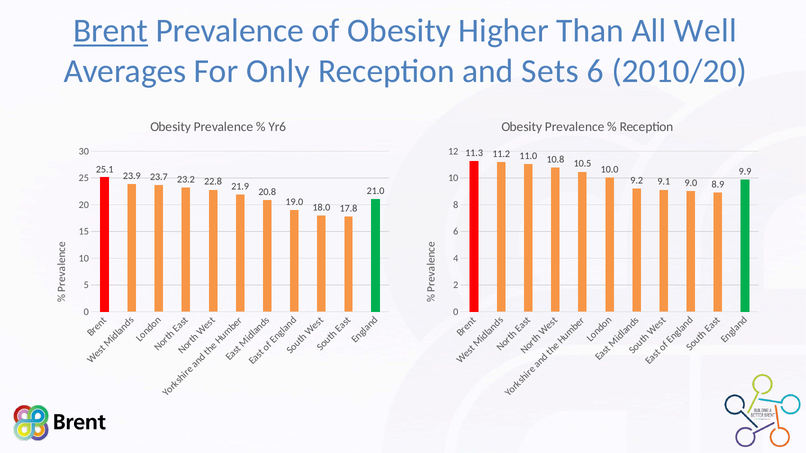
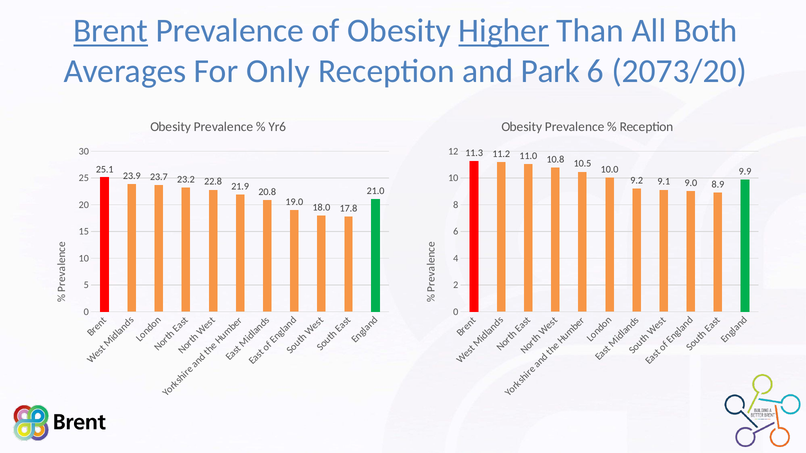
Higher underline: none -> present
Well: Well -> Both
Sets: Sets -> Park
2010/20: 2010/20 -> 2073/20
